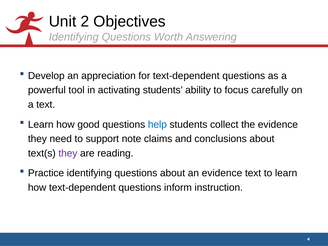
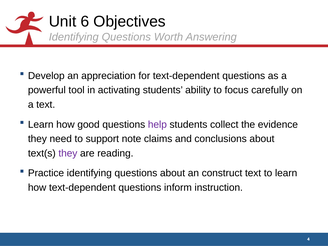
2: 2 -> 6
help colour: blue -> purple
an evidence: evidence -> construct
